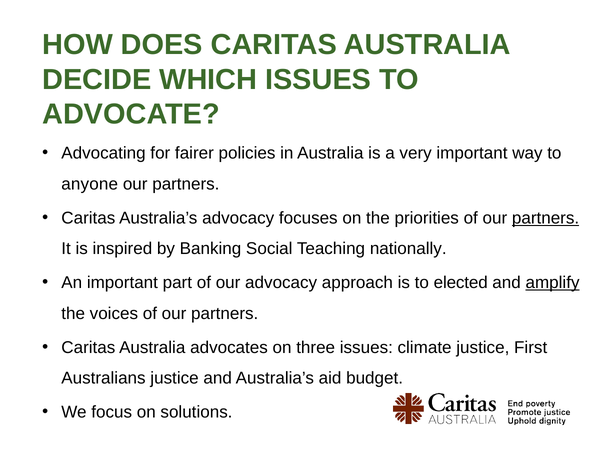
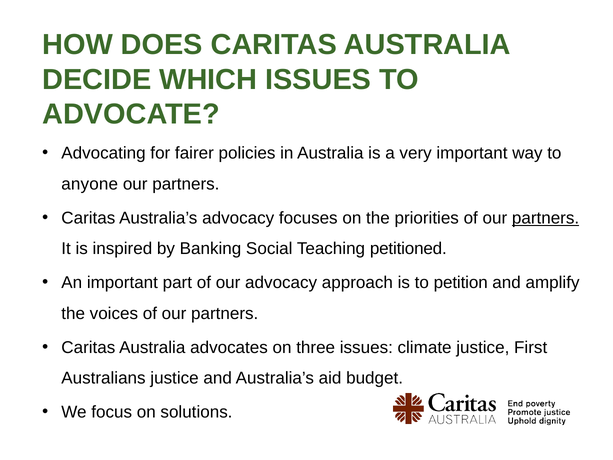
nationally: nationally -> petitioned
elected: elected -> petition
amplify underline: present -> none
